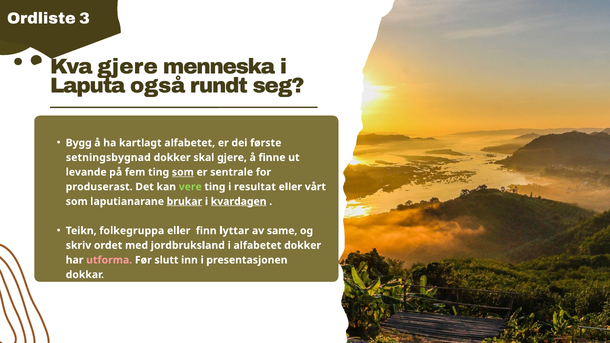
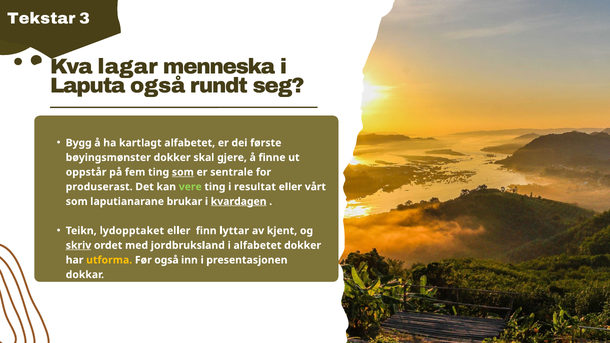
Ordliste: Ordliste -> Tekstar
Kva gjere: gjere -> lagar
setningsbygnad: setningsbygnad -> bøyingsmønster
levande: levande -> oppstår
brukar underline: present -> none
folkegruppa: folkegruppa -> lydopptaket
same: same -> kjent
skriv underline: none -> present
utforma colour: pink -> yellow
Før slutt: slutt -> også
